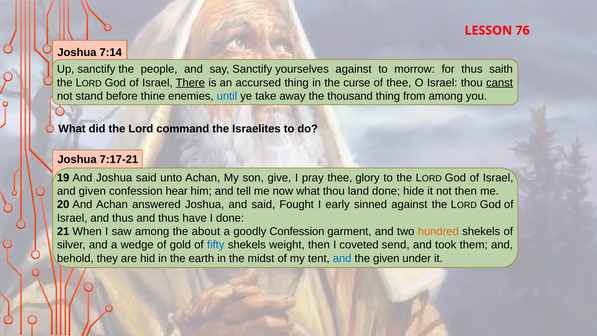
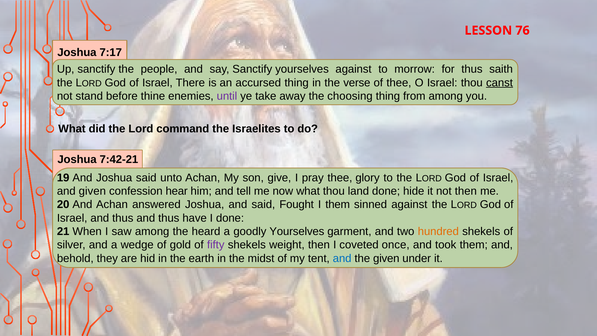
7:14: 7:14 -> 7:17
There underline: present -> none
curse: curse -> verse
until colour: blue -> purple
thousand: thousand -> choosing
7:17-21: 7:17-21 -> 7:42-21
I early: early -> them
about: about -> heard
goodly Confession: Confession -> Yourselves
fifty colour: blue -> purple
send: send -> once
